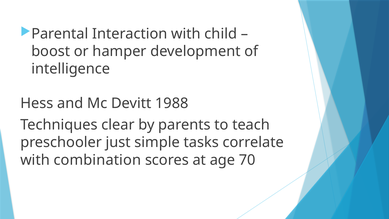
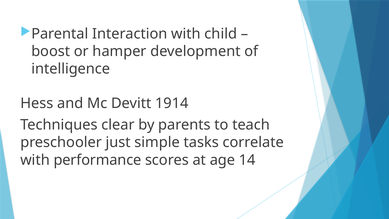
1988: 1988 -> 1914
combination: combination -> performance
70: 70 -> 14
